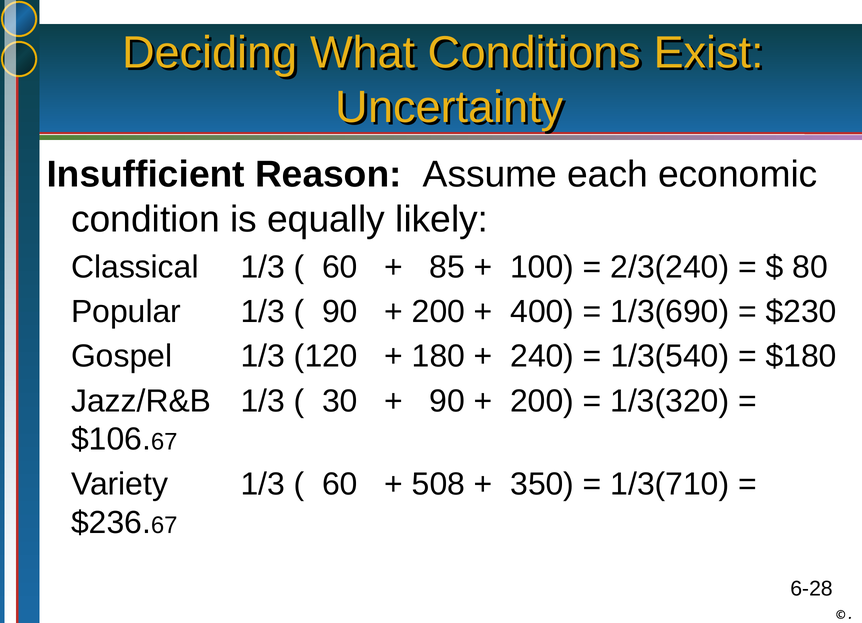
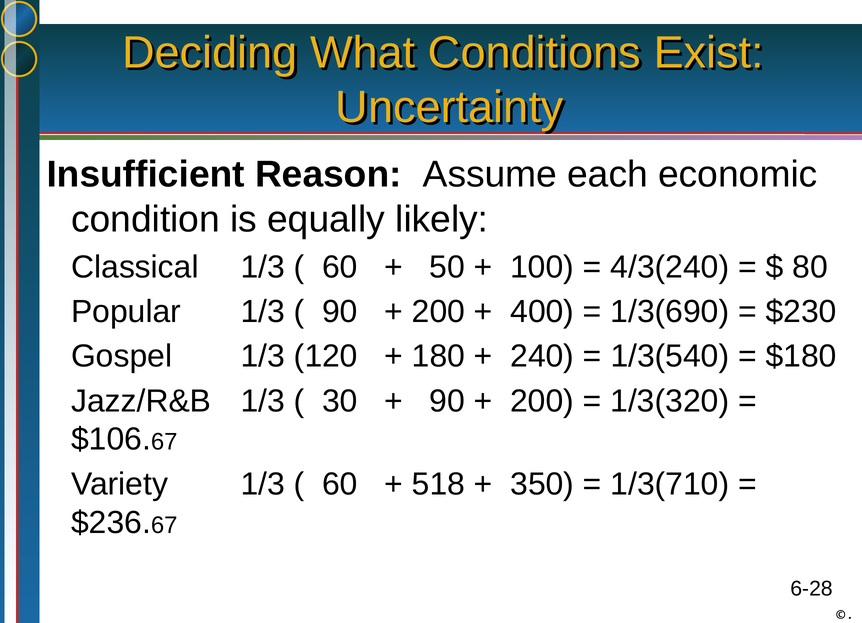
85: 85 -> 50
2/3(240: 2/3(240 -> 4/3(240
508: 508 -> 518
